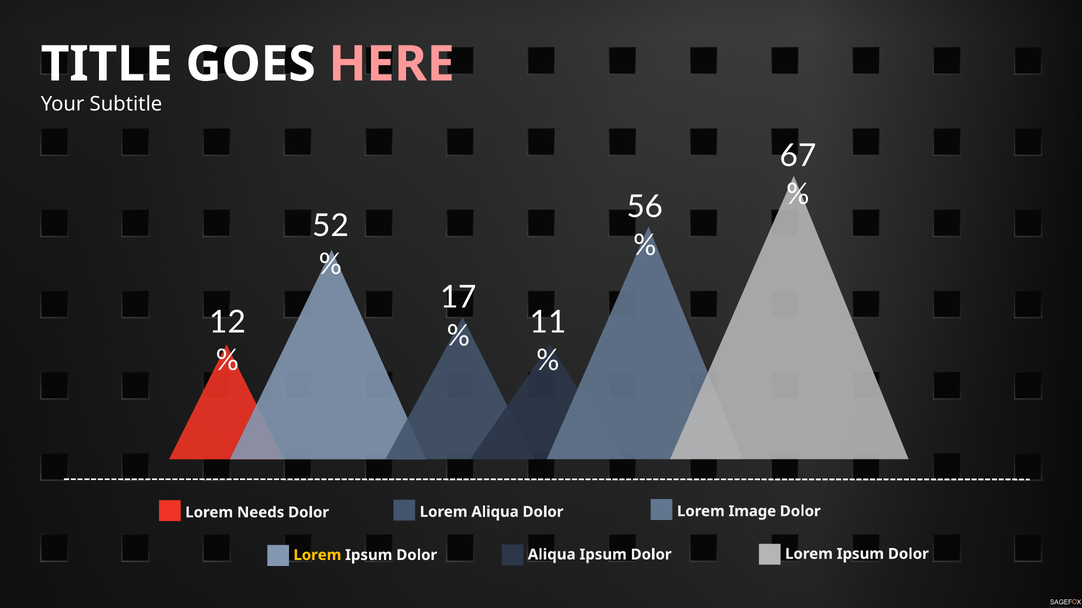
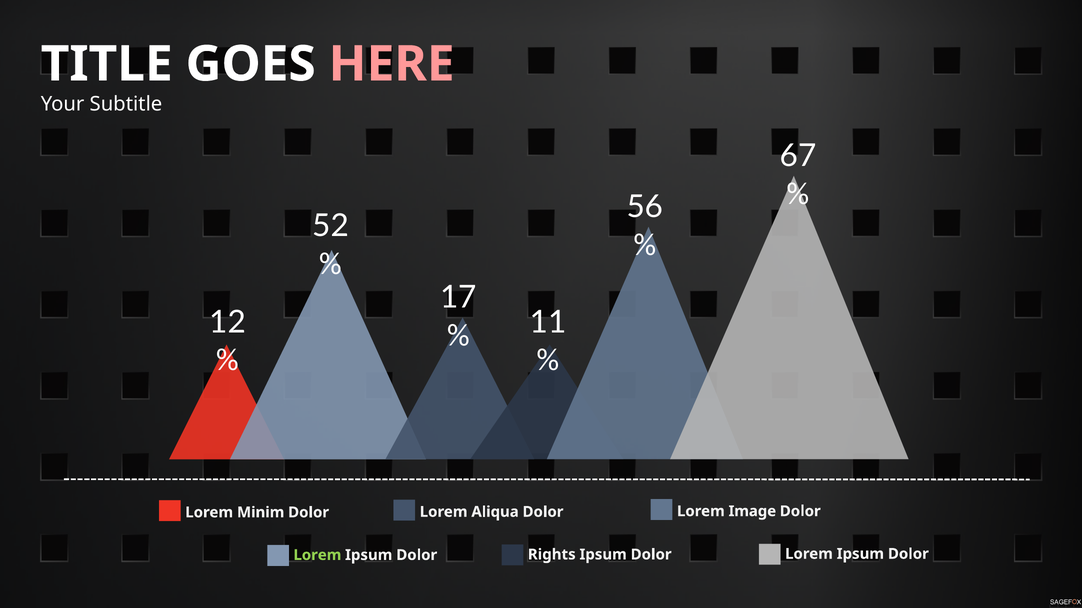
Needs: Needs -> Minim
Aliqua at (552, 555): Aliqua -> Rights
Lorem at (317, 556) colour: yellow -> light green
